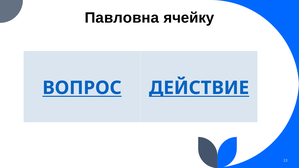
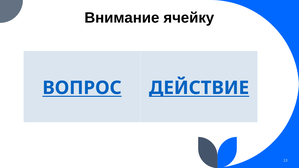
Павловна: Павловна -> Внимание
